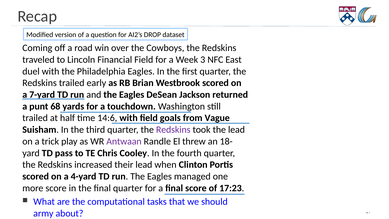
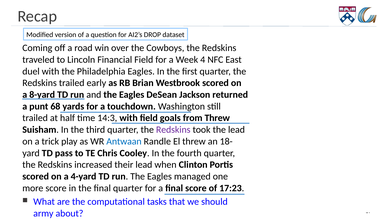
Week 3: 3 -> 4
7-yard: 7-yard -> 8-yard
14:6: 14:6 -> 14:3
from Vague: Vague -> Threw
Antwaan colour: purple -> blue
